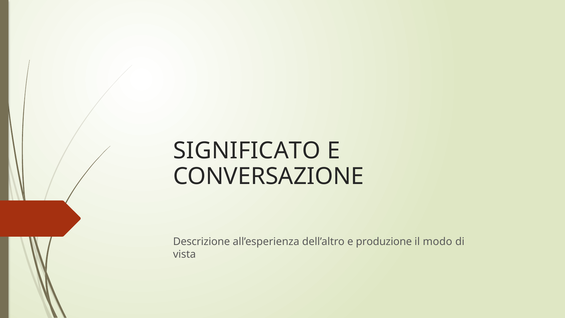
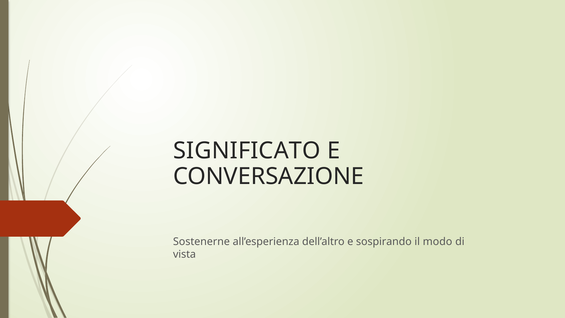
Descrizione: Descrizione -> Sostenerne
produzione: produzione -> sospirando
